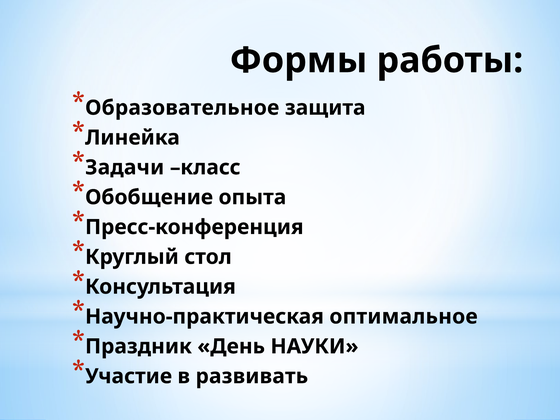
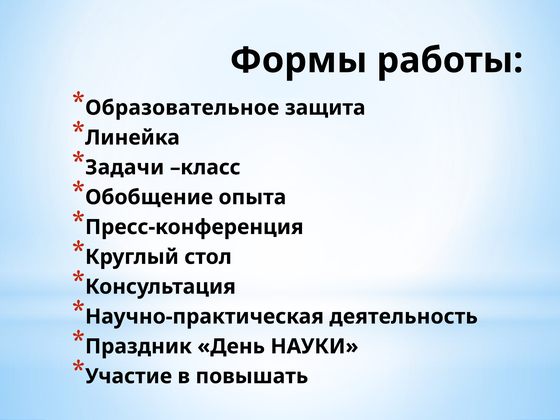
оптимальное: оптимальное -> деятельность
развивать: развивать -> повышать
